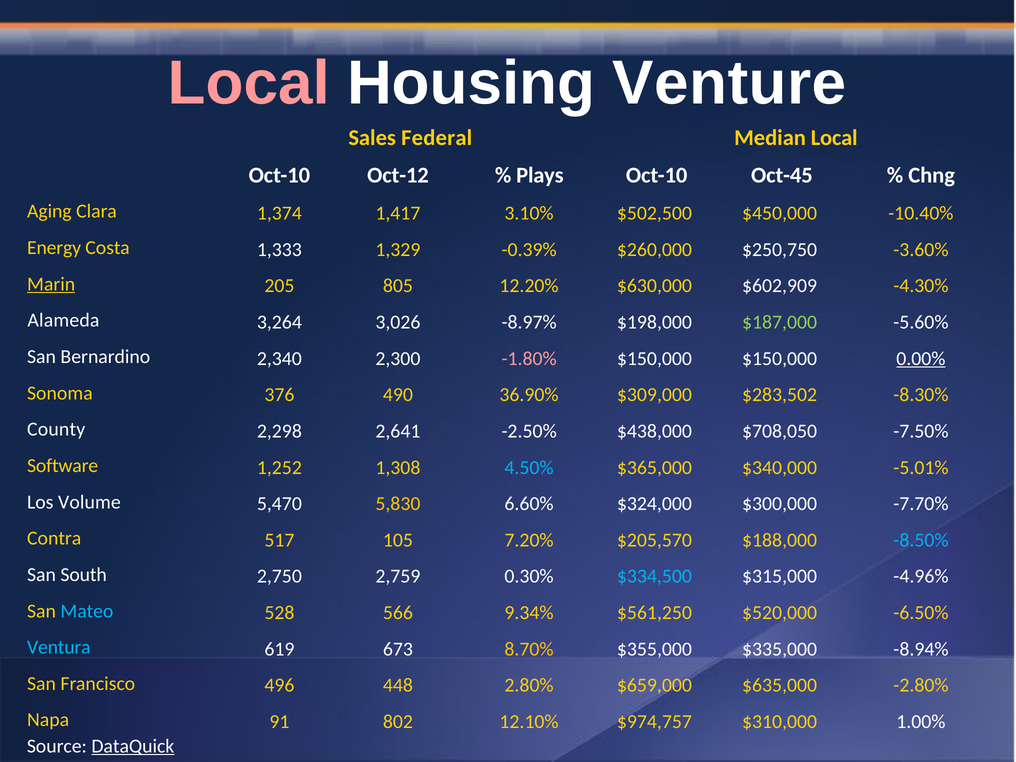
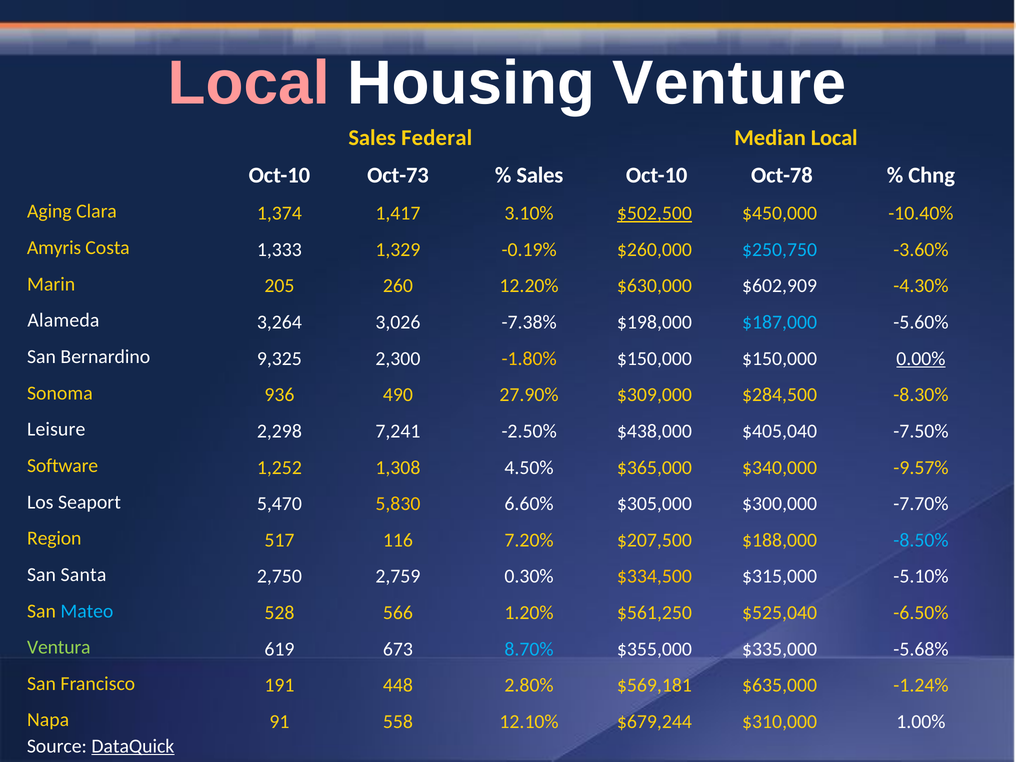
Oct-12: Oct-12 -> Oct-73
Plays at (540, 175): Plays -> Sales
Oct-45: Oct-45 -> Oct-78
$502,500 underline: none -> present
Energy: Energy -> Amyris
-0.39%: -0.39% -> -0.19%
$250,750 colour: white -> light blue
Marin underline: present -> none
805: 805 -> 260
-8.97%: -8.97% -> -7.38%
$187,000 colour: light green -> light blue
2,340: 2,340 -> 9,325
-1.80% colour: pink -> yellow
376: 376 -> 936
36.90%: 36.90% -> 27.90%
$283,502: $283,502 -> $284,500
County: County -> Leisure
2,641: 2,641 -> 7,241
$708,050: $708,050 -> $405,040
4.50% colour: light blue -> white
-5.01%: -5.01% -> -9.57%
Volume: Volume -> Seaport
$324,000: $324,000 -> $305,000
Contra: Contra -> Region
105: 105 -> 116
$205,570: $205,570 -> $207,500
South: South -> Santa
$334,500 colour: light blue -> yellow
-4.96%: -4.96% -> -5.10%
9.34%: 9.34% -> 1.20%
$520,000: $520,000 -> $525,040
Ventura colour: light blue -> light green
8.70% colour: yellow -> light blue
-8.94%: -8.94% -> -5.68%
496: 496 -> 191
$659,000: $659,000 -> $569,181
-2.80%: -2.80% -> -1.24%
802: 802 -> 558
$974,757: $974,757 -> $679,244
